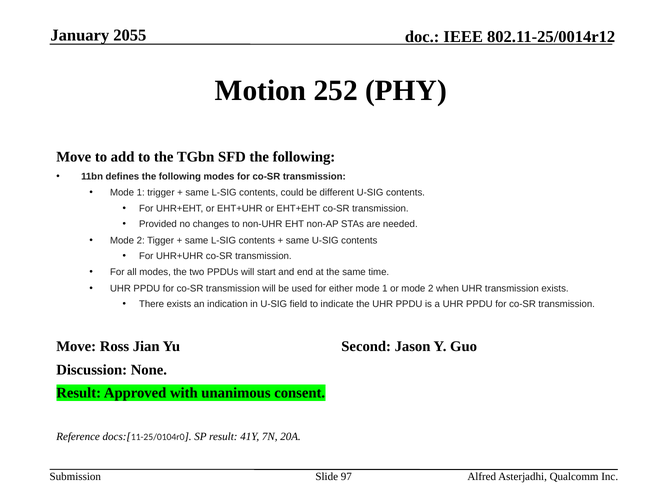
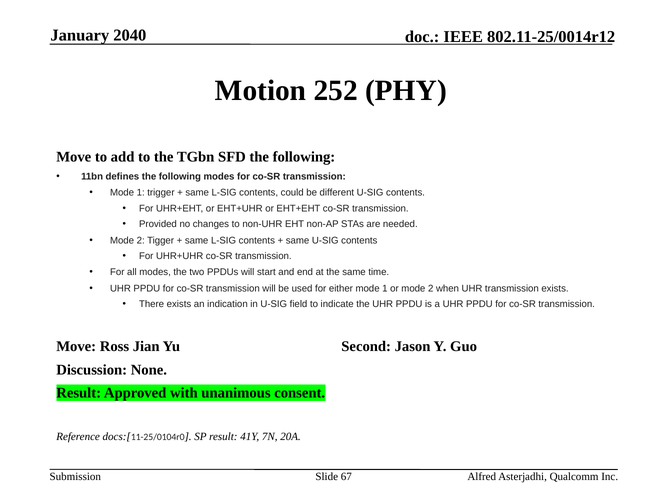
2055: 2055 -> 2040
97: 97 -> 67
